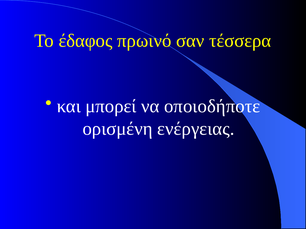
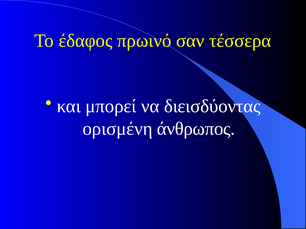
οποιοδήποτε: οποιοδήποτε -> διεισδύοντας
ενέργειας: ενέργειας -> άνθρωπος
